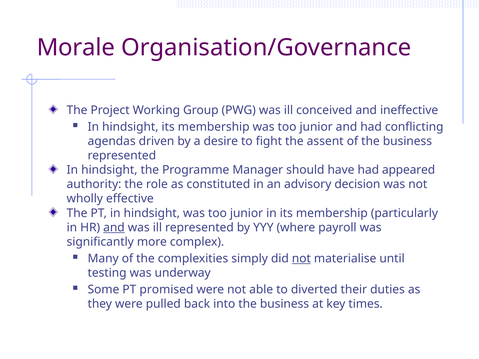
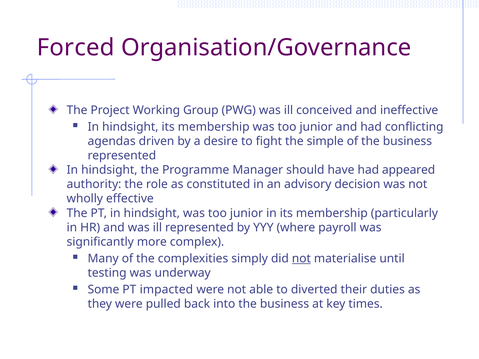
Morale: Morale -> Forced
assent: assent -> simple
and at (114, 228) underline: present -> none
promised: promised -> impacted
